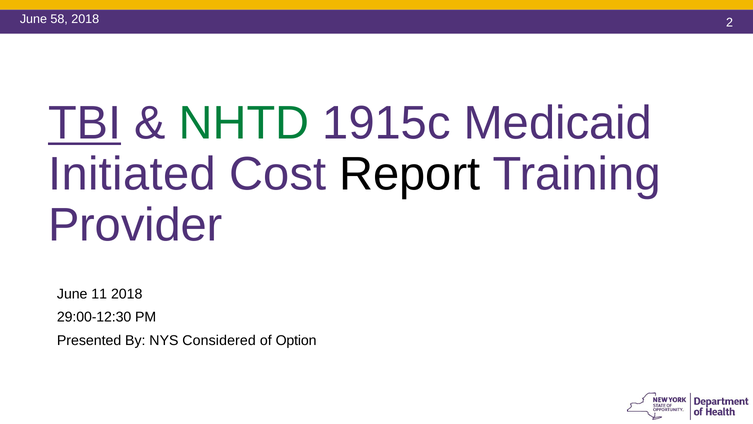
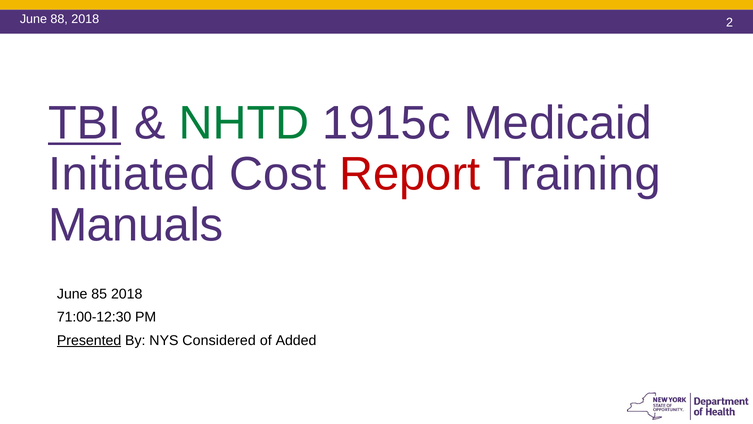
58: 58 -> 88
Report colour: black -> red
Provider: Provider -> Manuals
11: 11 -> 85
29:00-12:30: 29:00-12:30 -> 71:00-12:30
Presented underline: none -> present
Option: Option -> Added
